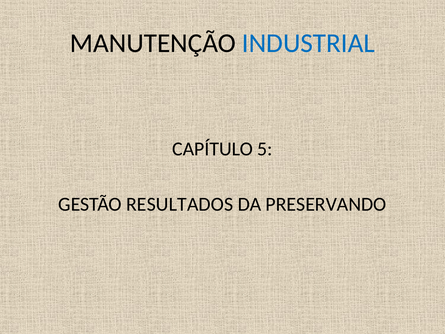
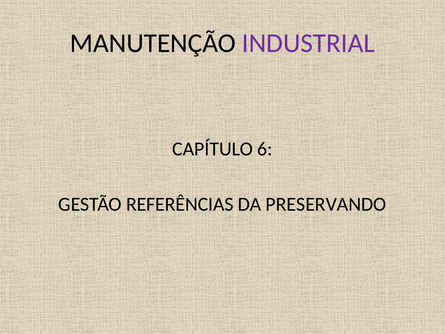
INDUSTRIAL colour: blue -> purple
5: 5 -> 6
RESULTADOS: RESULTADOS -> REFERÊNCIAS
